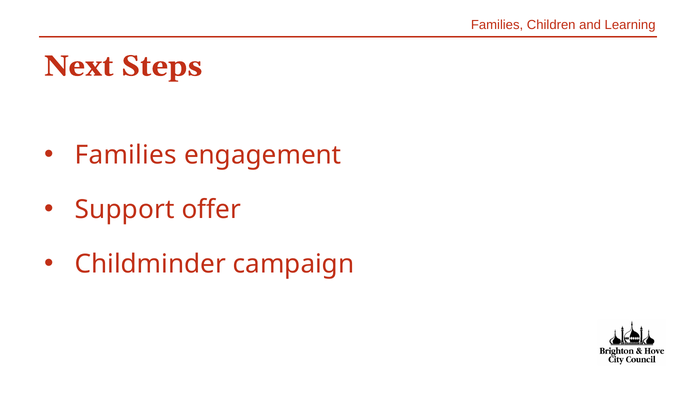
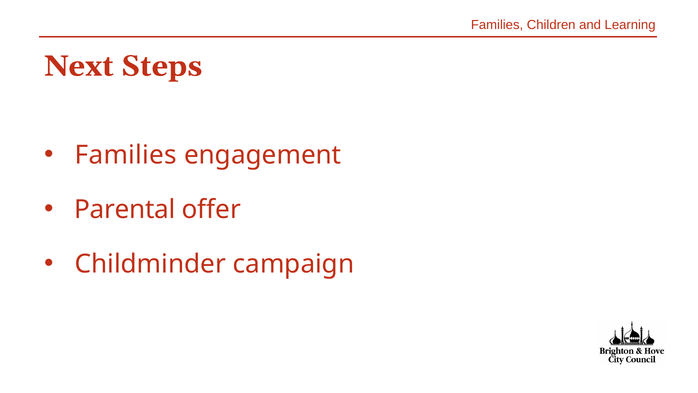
Support: Support -> Parental
